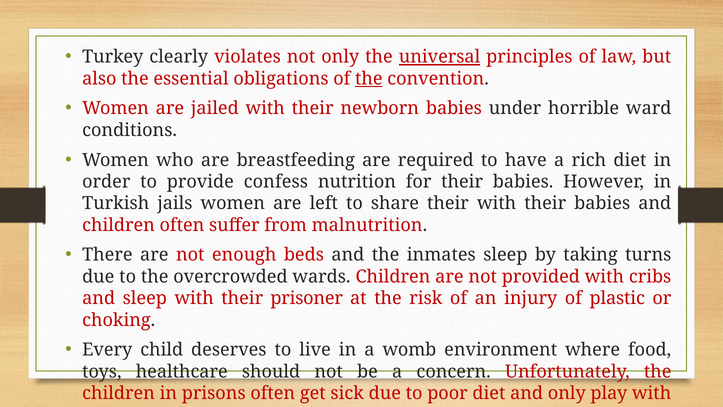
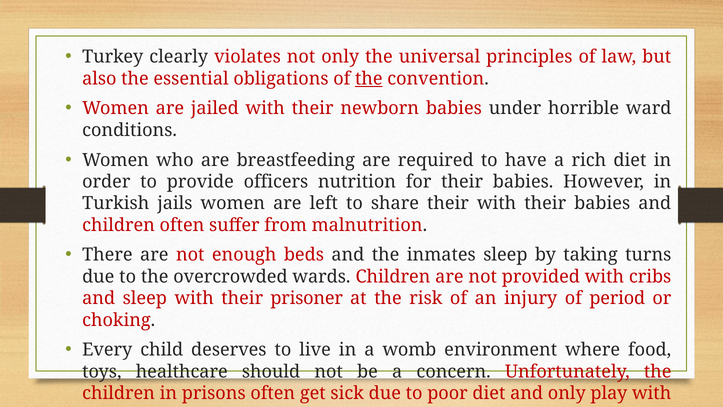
universal underline: present -> none
confess: confess -> officers
of plastic: plastic -> period
